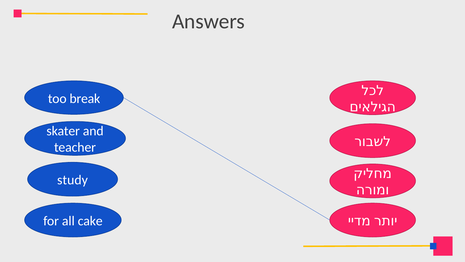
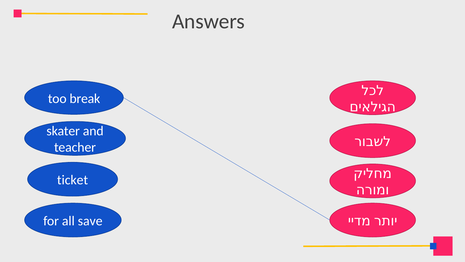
study: study -> ticket
cake: cake -> save
